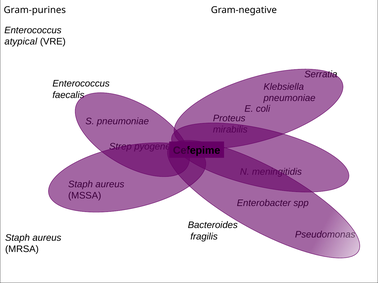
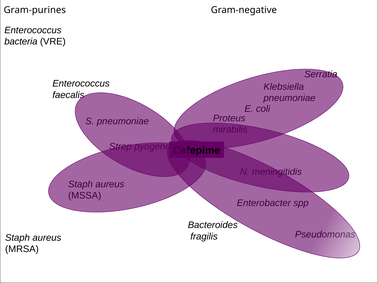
atypical: atypical -> bacteria
